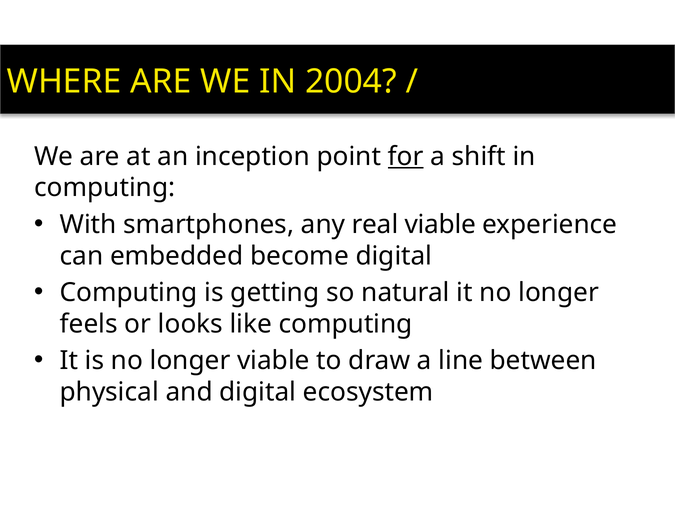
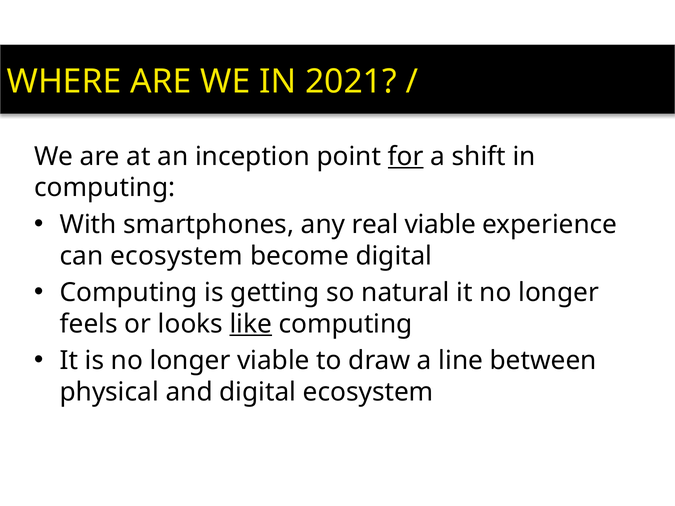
2004: 2004 -> 2021
can embedded: embedded -> ecosystem
like underline: none -> present
